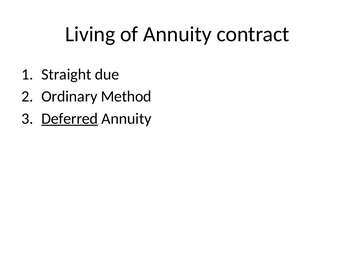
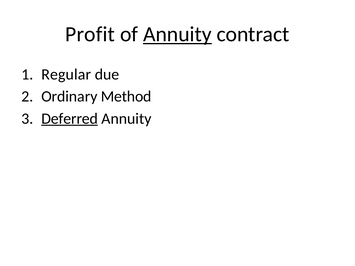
Living: Living -> Profit
Annuity at (177, 34) underline: none -> present
Straight: Straight -> Regular
